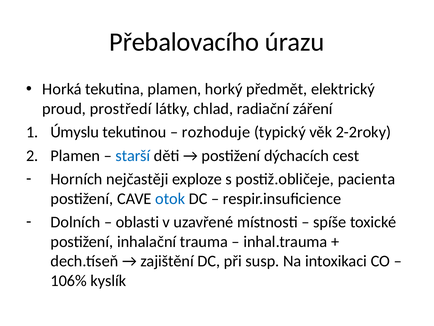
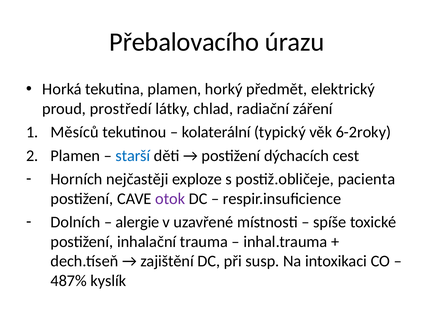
Úmyslu: Úmyslu -> Měsíců
rozhoduje: rozhoduje -> kolaterální
2-2roky: 2-2roky -> 6-2roky
otok colour: blue -> purple
oblasti: oblasti -> alergie
106%: 106% -> 487%
